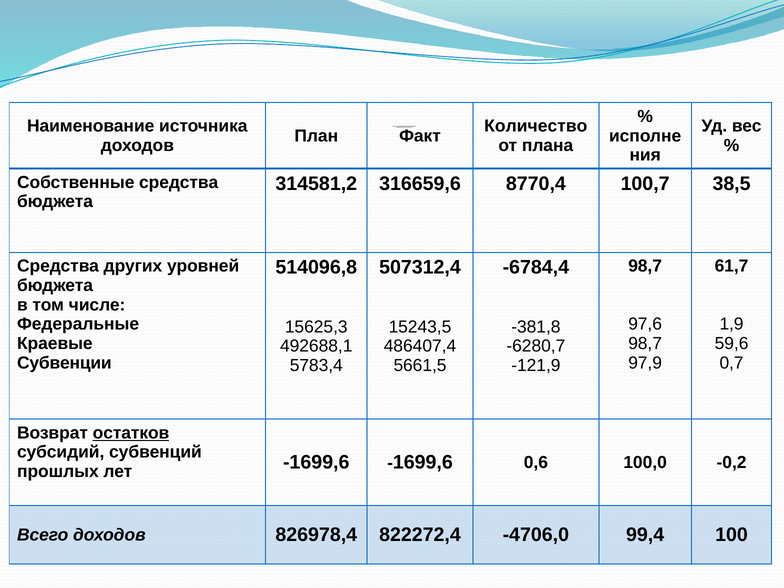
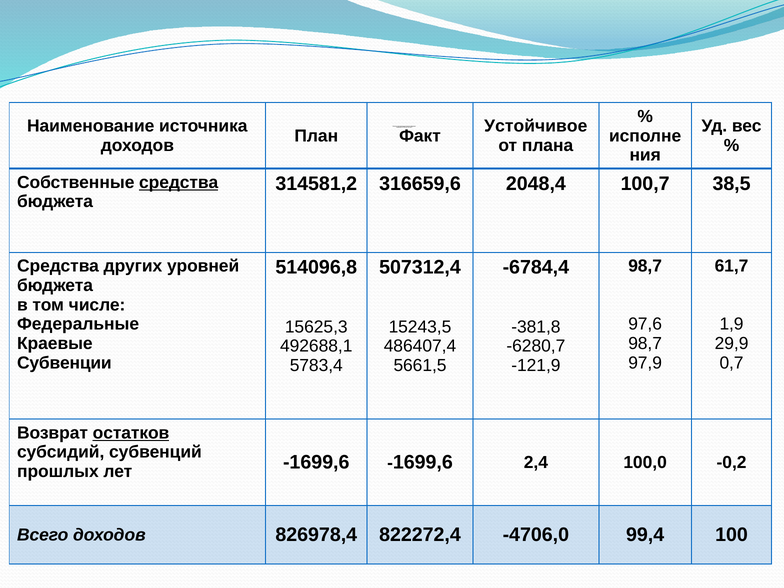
Количество: Количество -> Устойчивое
средства at (179, 182) underline: none -> present
8770,4: 8770,4 -> 2048,4
59,6: 59,6 -> 29,9
0,6: 0,6 -> 2,4
